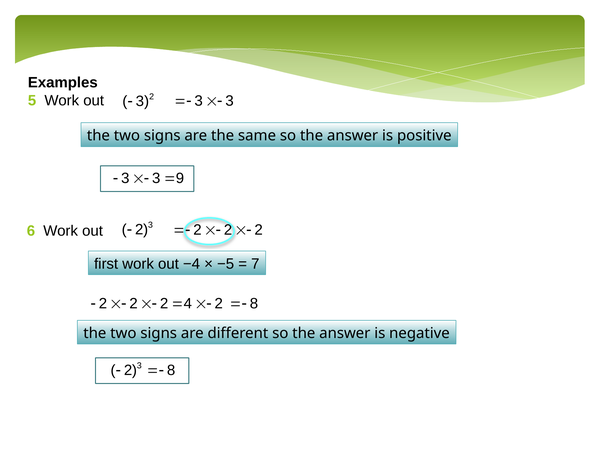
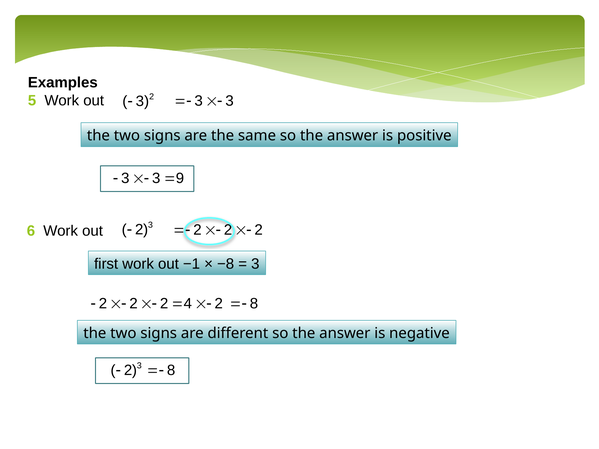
−4: −4 -> −1
−5: −5 -> −8
7 at (255, 264): 7 -> 3
